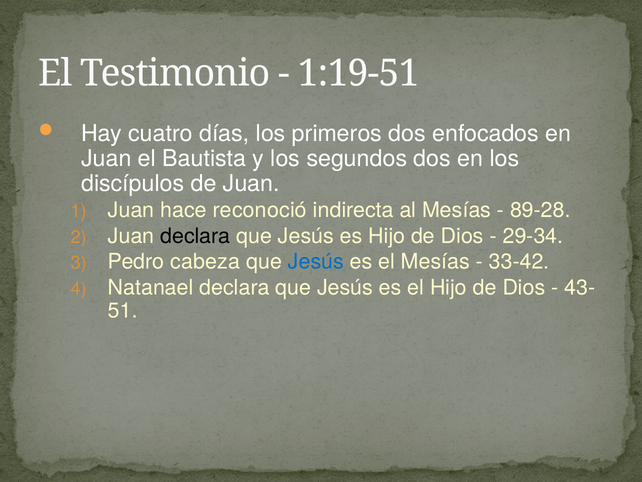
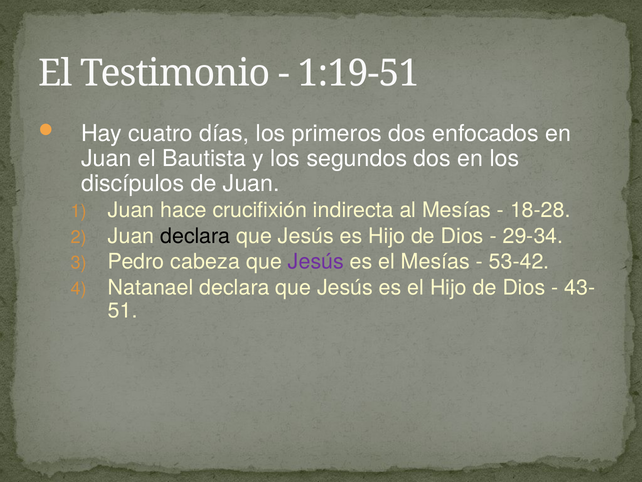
reconoció: reconoció -> crucifixión
89-28: 89-28 -> 18-28
Jesús at (316, 262) colour: blue -> purple
33-42: 33-42 -> 53-42
